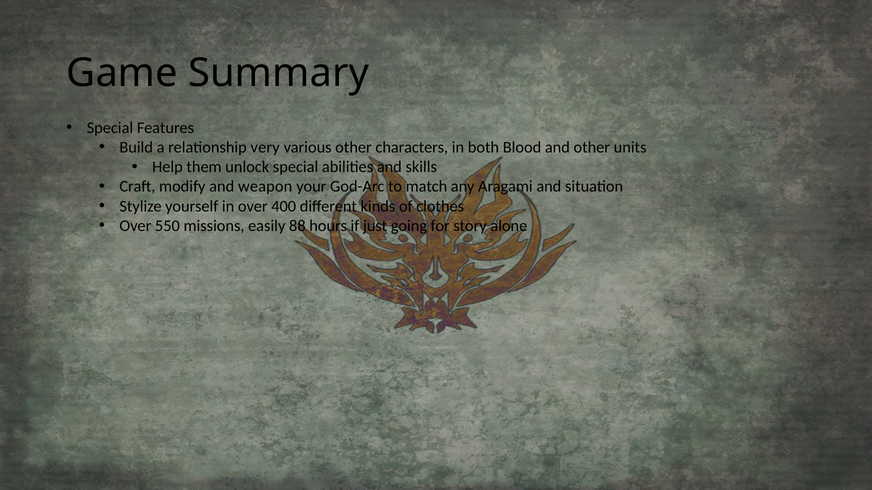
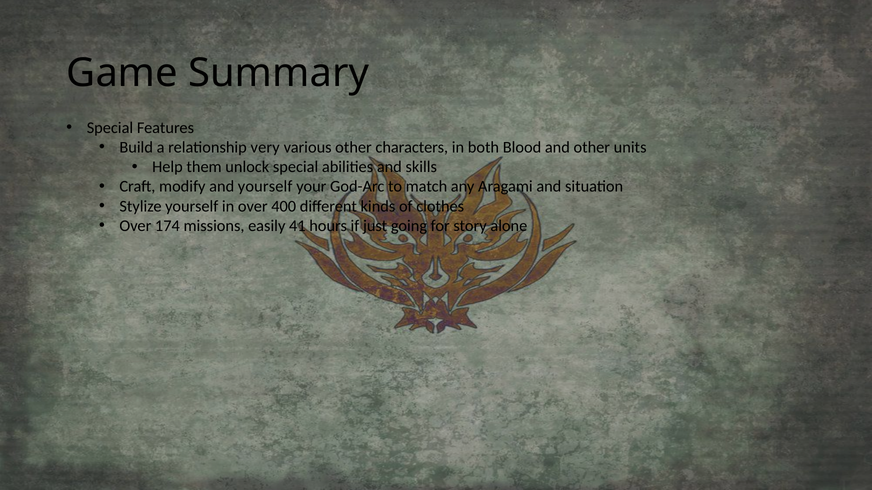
and weapon: weapon -> yourself
550: 550 -> 174
88: 88 -> 41
